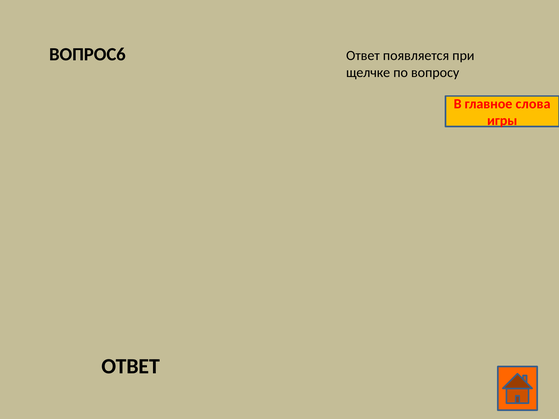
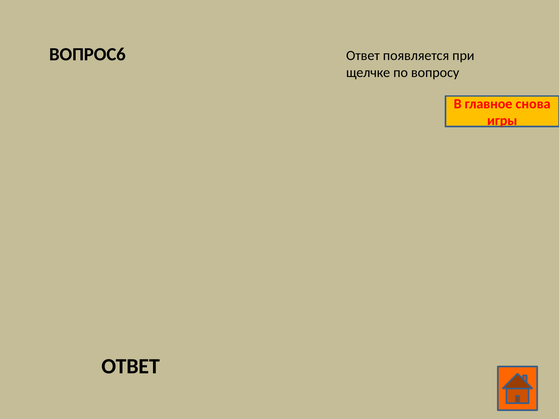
слова: слова -> снова
